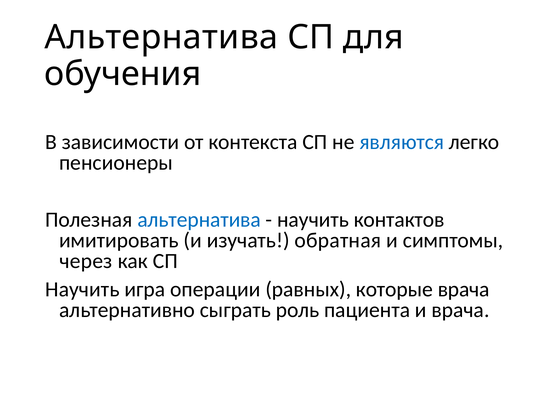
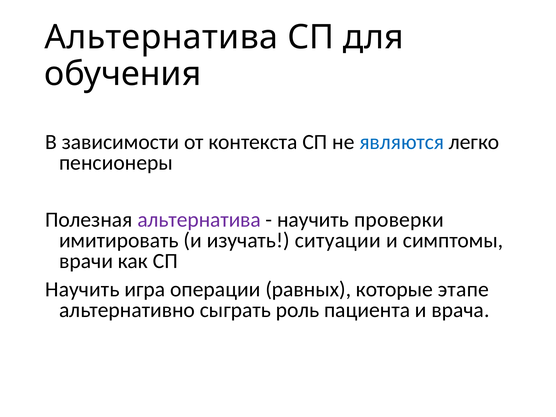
альтернатива at (199, 220) colour: blue -> purple
контактов: контактов -> проверки
обратная: обратная -> ситуации
через: через -> врачи
которые врача: врача -> этапе
